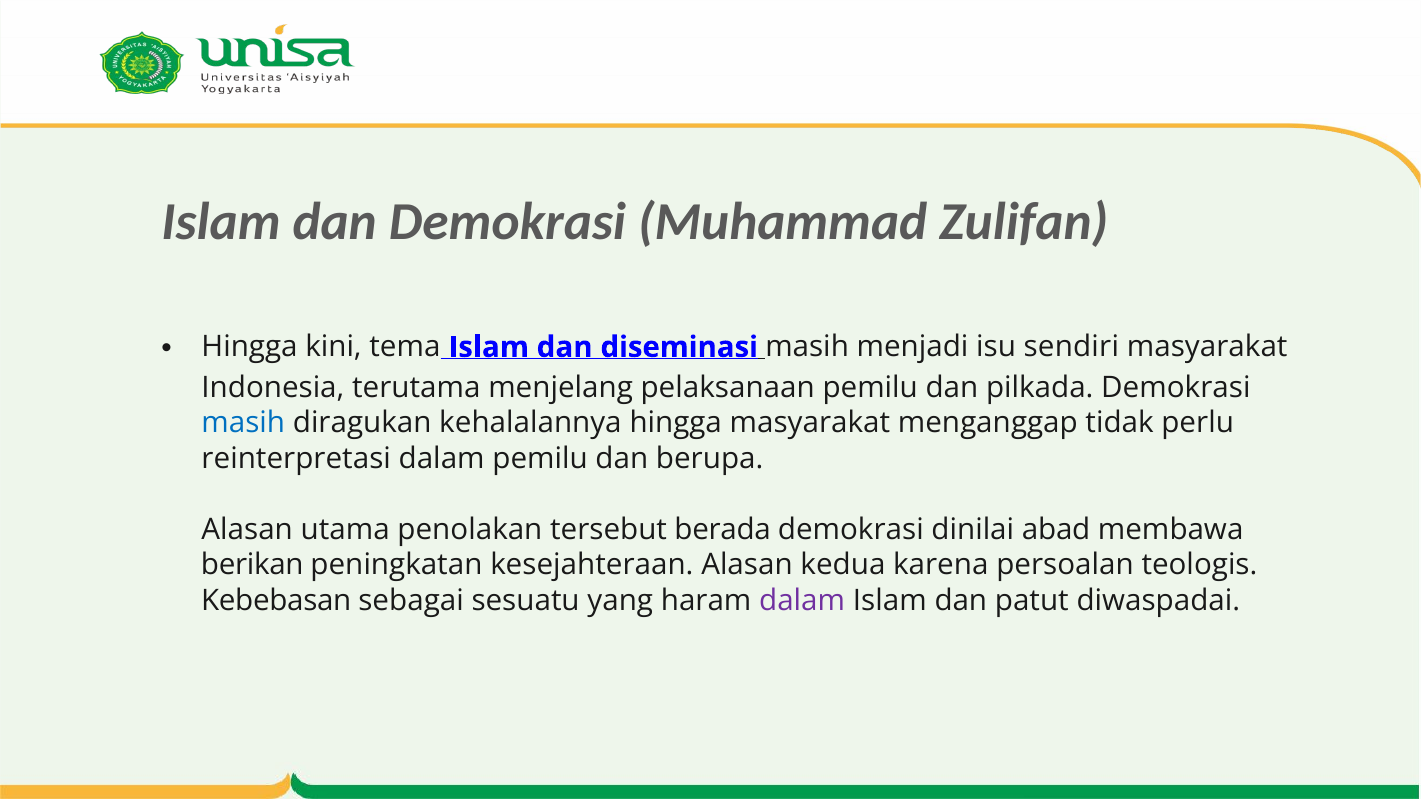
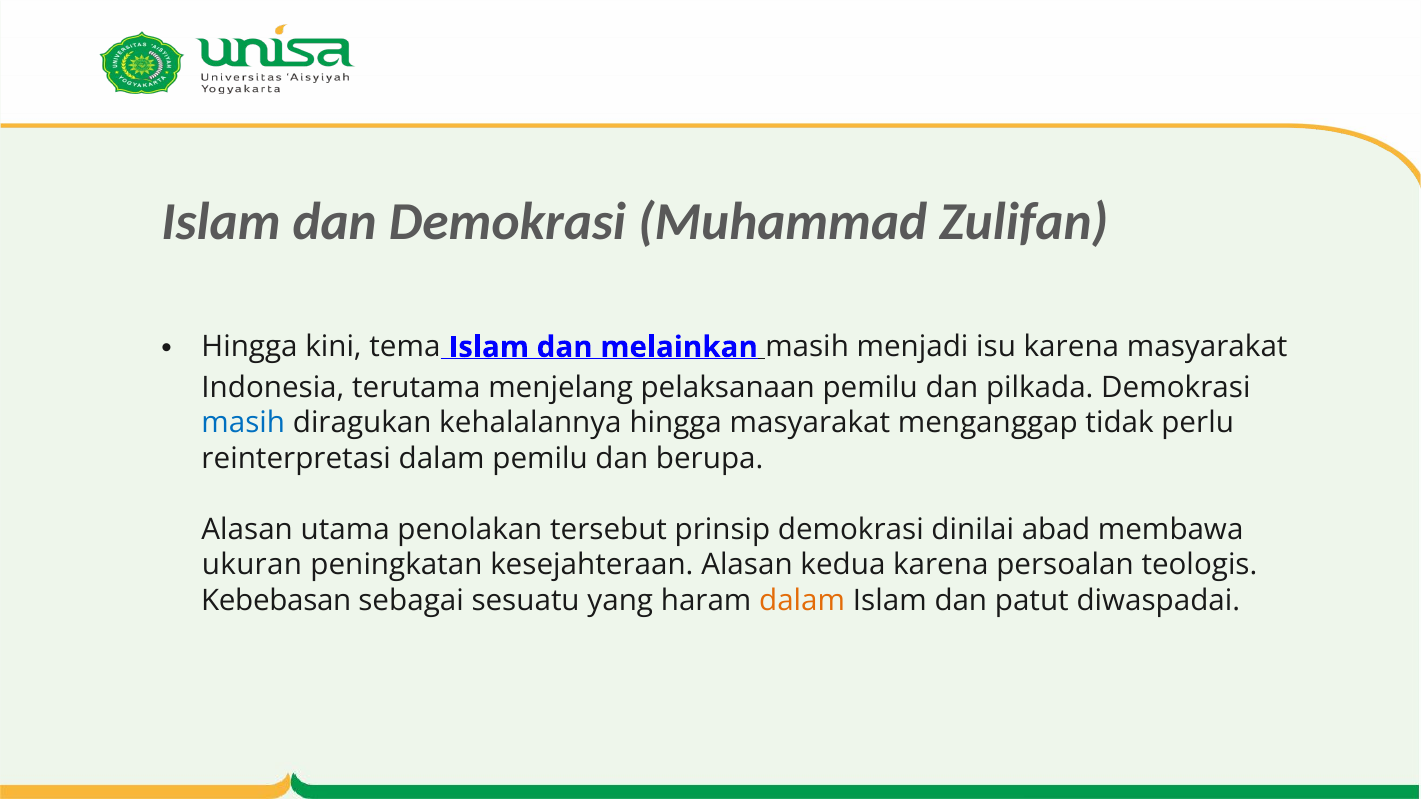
diseminasi: diseminasi -> melainkan
isu sendiri: sendiri -> karena
berada: berada -> prinsip
berikan: berikan -> ukuran
dalam at (802, 601) colour: purple -> orange
